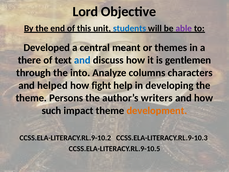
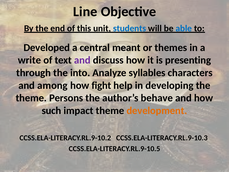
Lord: Lord -> Line
able colour: purple -> blue
there: there -> write
and at (82, 60) colour: blue -> purple
gentlemen: gentlemen -> presenting
columns: columns -> syllables
helped: helped -> among
writers: writers -> behave
